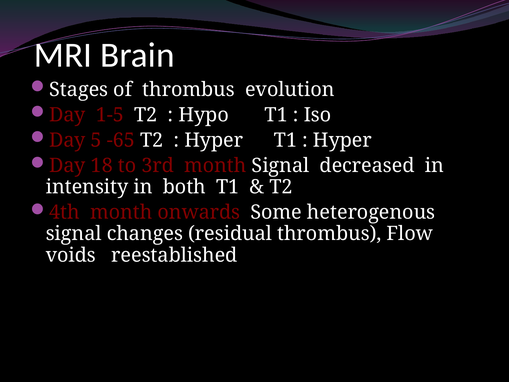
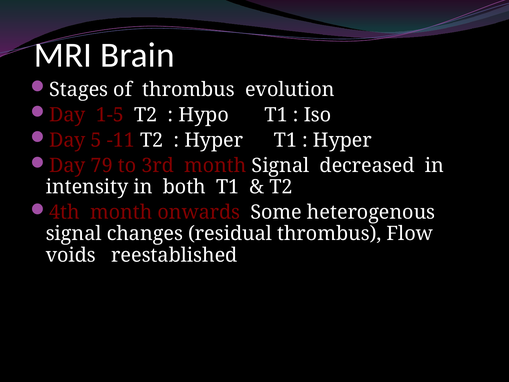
-65: -65 -> -11
18: 18 -> 79
